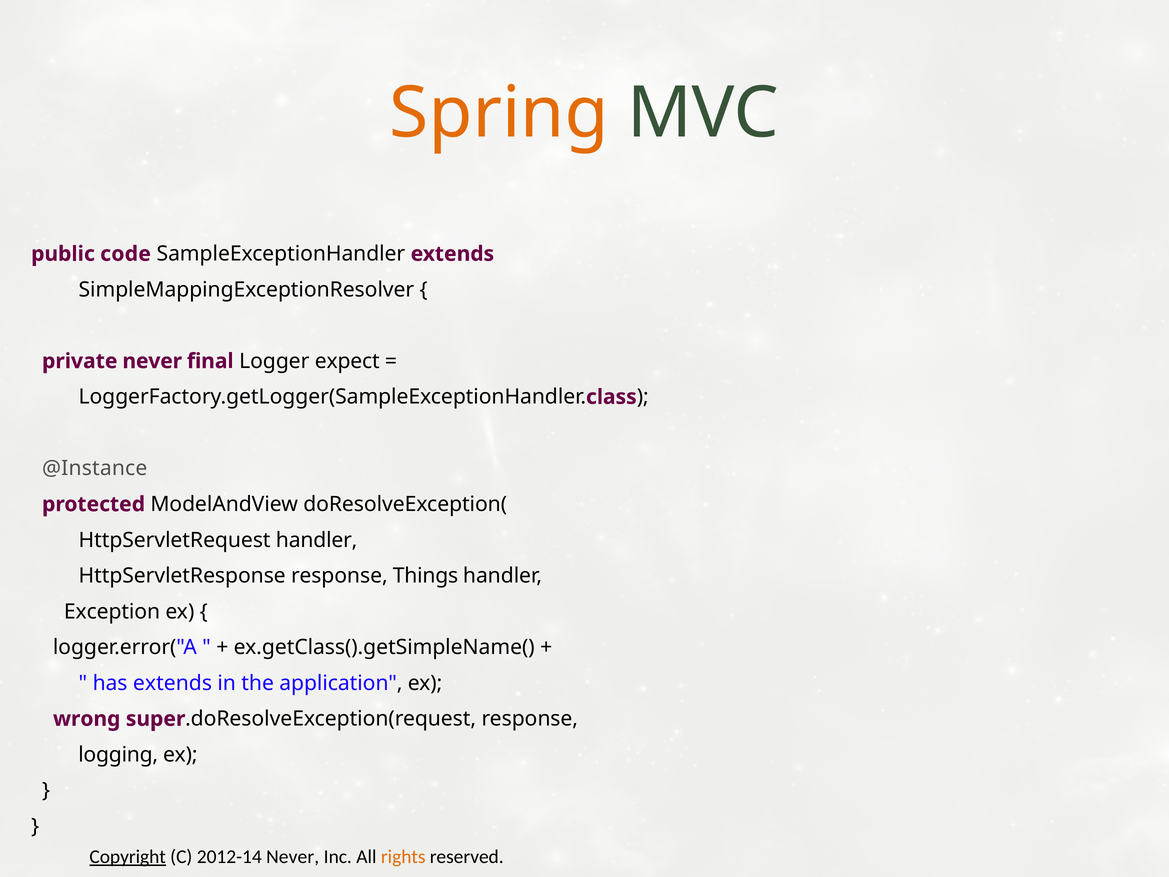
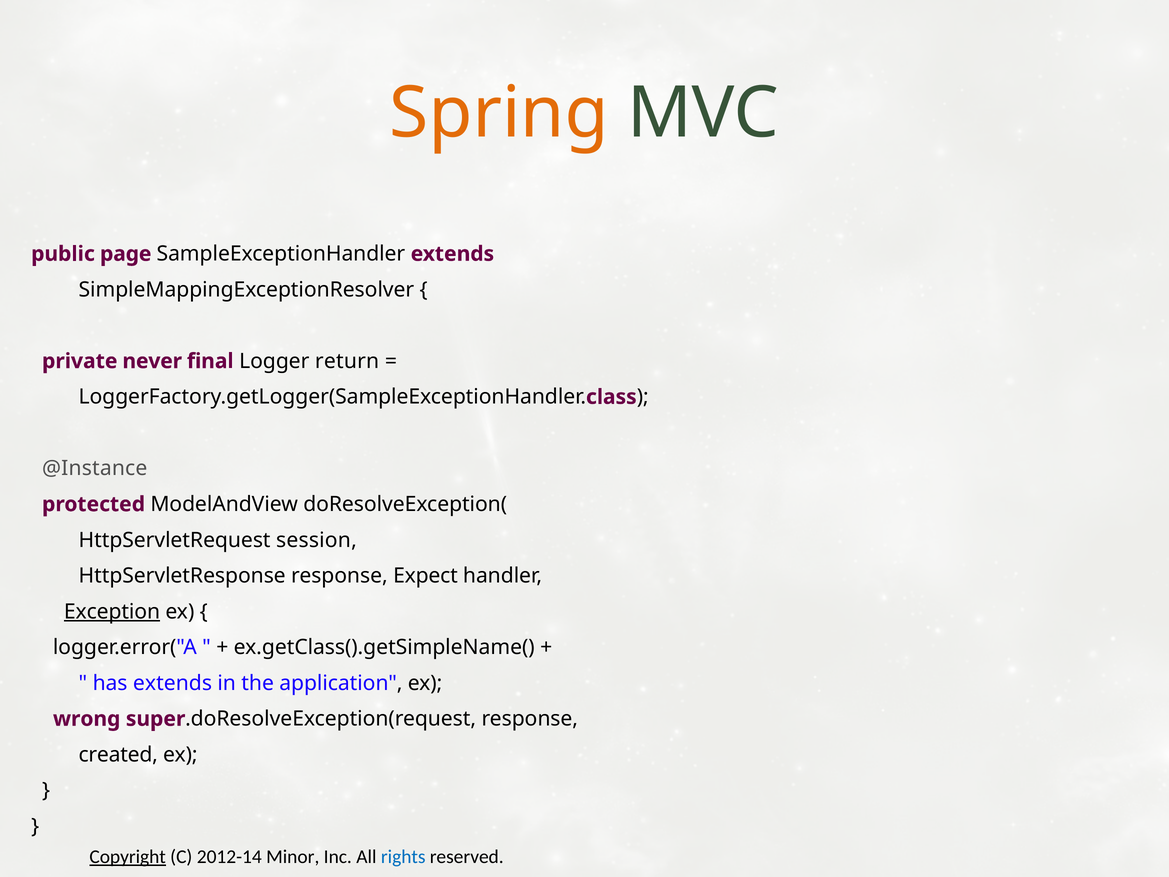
code: code -> page
expect: expect -> return
HttpServletRequest handler: handler -> session
Things: Things -> Expect
Exception underline: none -> present
logging: logging -> created
2012-14 Never: Never -> Minor
rights colour: orange -> blue
